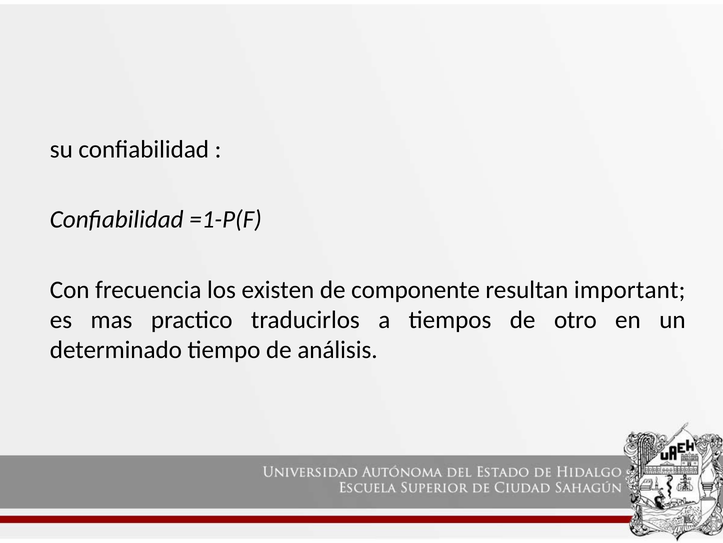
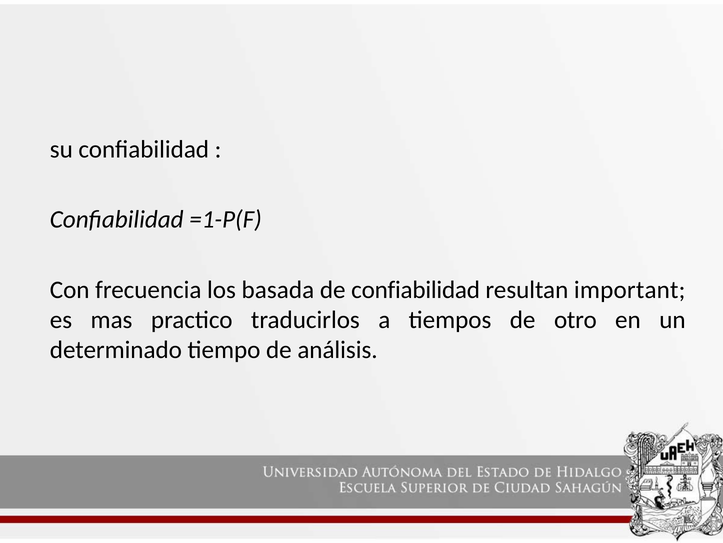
existen: existen -> basada
de componente: componente -> confiabilidad
